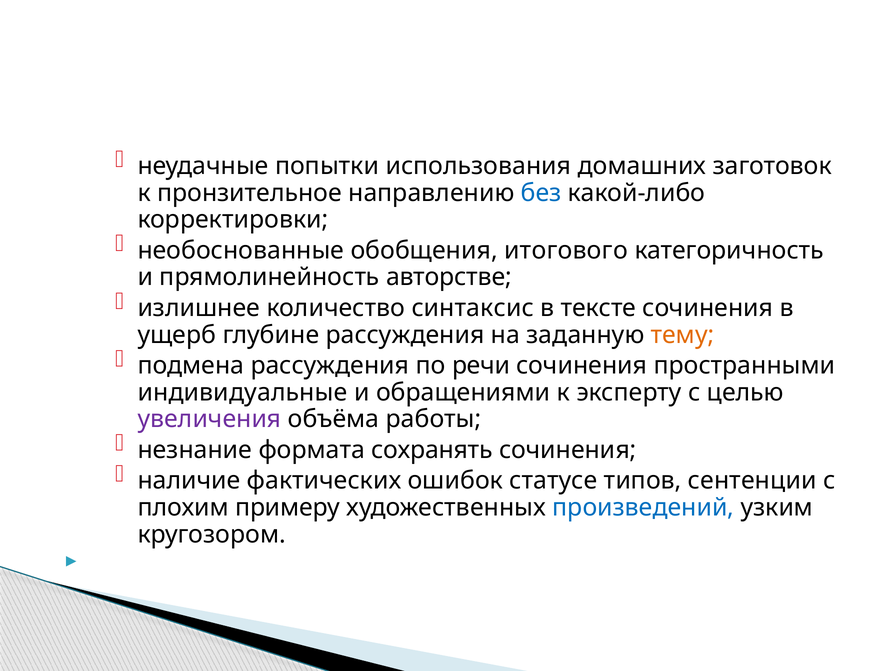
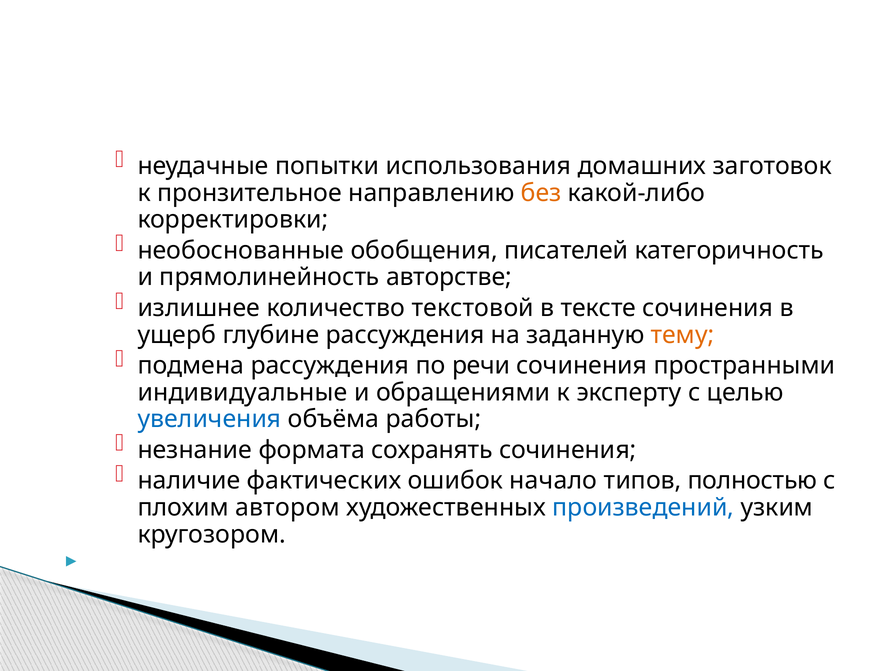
без colour: blue -> orange
итогового: итогового -> писателей
синтаксис: синтаксис -> текстовой
увеличения colour: purple -> blue
статусе: статусе -> начало
сентенции: сентенции -> полностью
примеру: примеру -> автором
